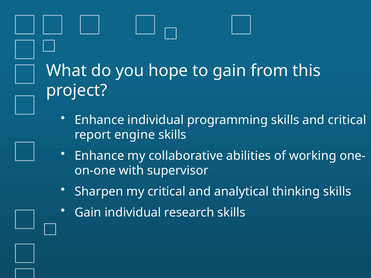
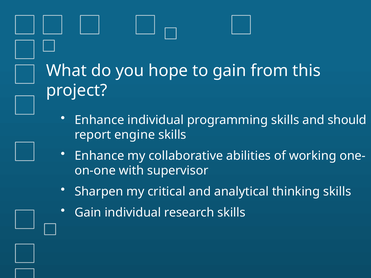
and critical: critical -> should
